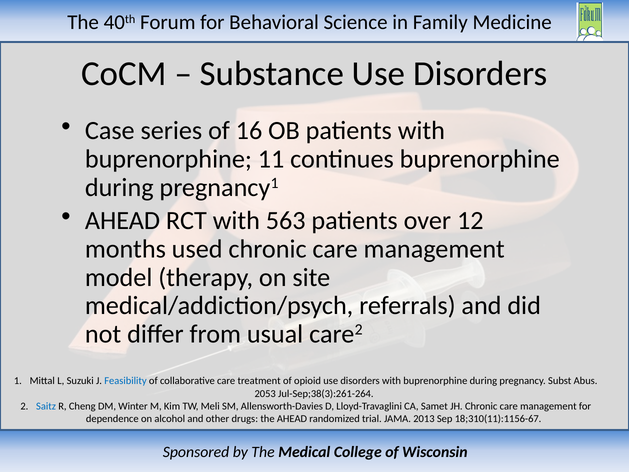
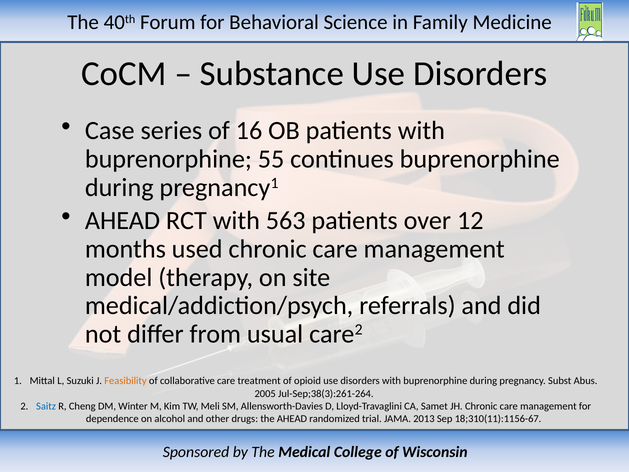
11: 11 -> 55
Feasibility colour: blue -> orange
2053: 2053 -> 2005
